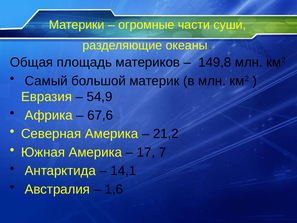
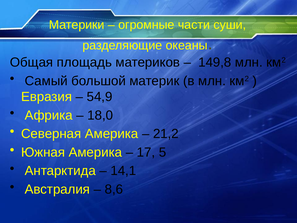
67,6: 67,6 -> 18,0
7: 7 -> 5
1,6: 1,6 -> 8,6
